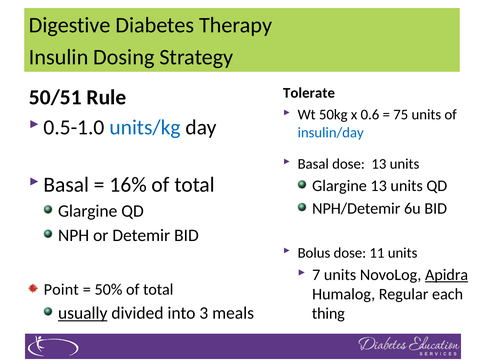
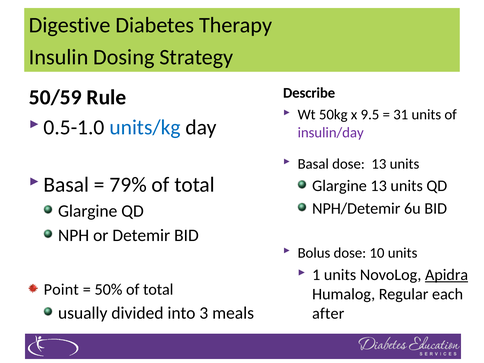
Tolerate: Tolerate -> Describe
50/51: 50/51 -> 50/59
0.6: 0.6 -> 9.5
75: 75 -> 31
insulin/day colour: blue -> purple
16%: 16% -> 79%
11: 11 -> 10
7: 7 -> 1
usually underline: present -> none
thing: thing -> after
